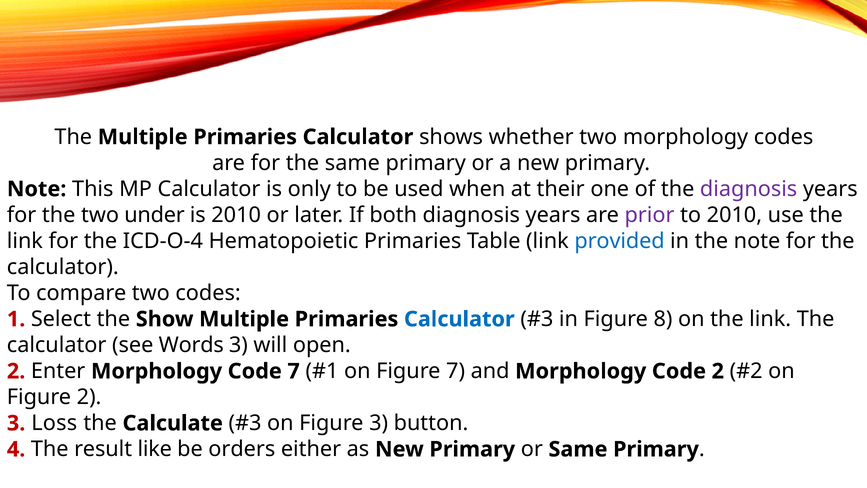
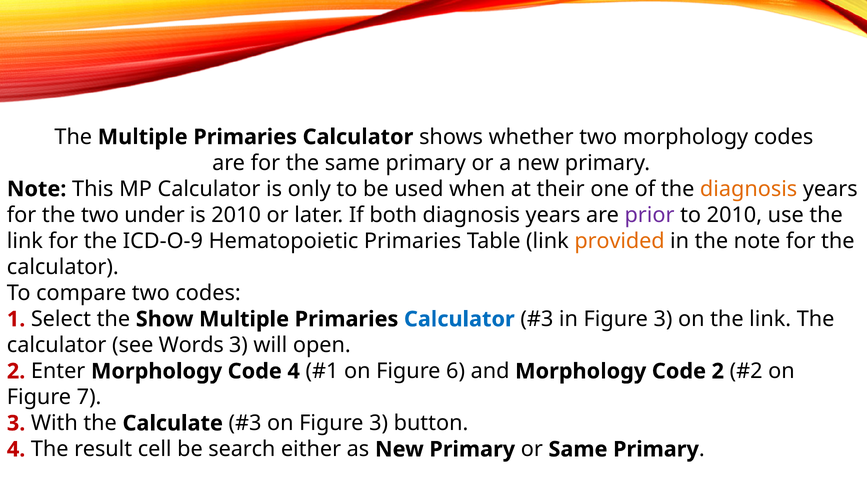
diagnosis at (749, 189) colour: purple -> orange
ICD-O-4: ICD-O-4 -> ICD-O-9
provided colour: blue -> orange
in Figure 8: 8 -> 3
Code 7: 7 -> 4
Figure 7: 7 -> 6
Figure 2: 2 -> 7
Loss: Loss -> With
like: like -> cell
orders: orders -> search
